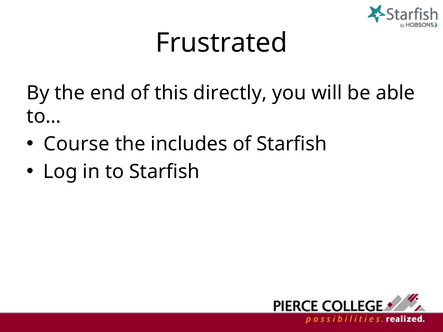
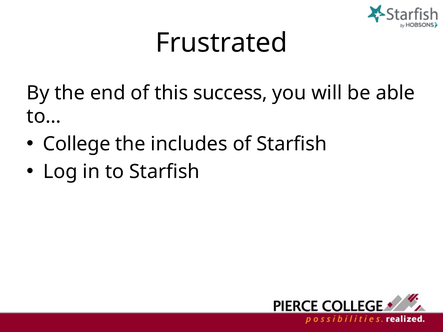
directly: directly -> success
Course: Course -> College
